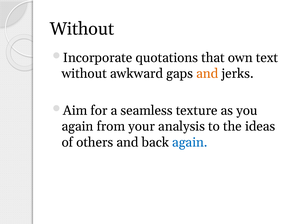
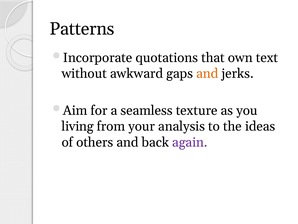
Without at (82, 29): Without -> Patterns
again at (78, 126): again -> living
again at (190, 142) colour: blue -> purple
